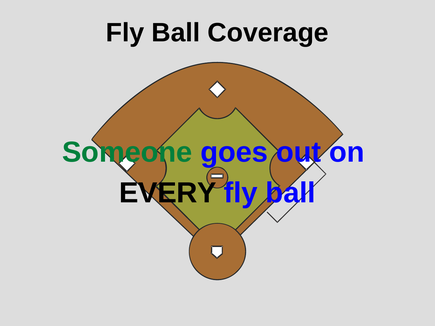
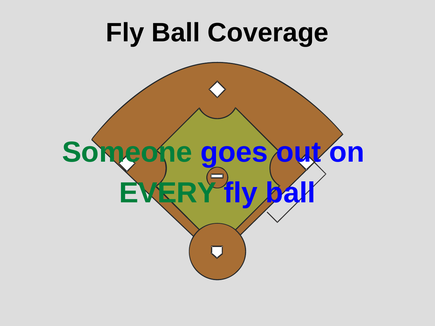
EVERY colour: black -> green
